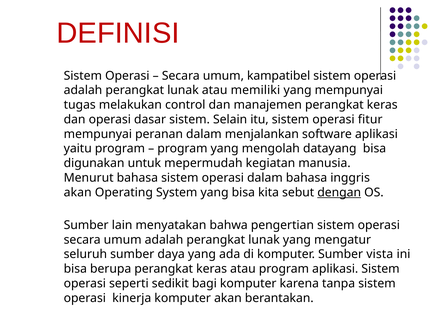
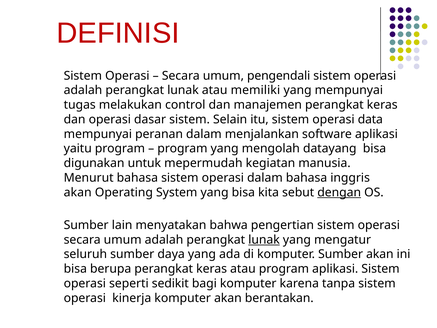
kampatibel: kampatibel -> pengendali
fitur: fitur -> data
lunak at (264, 239) underline: none -> present
Sumber vista: vista -> akan
